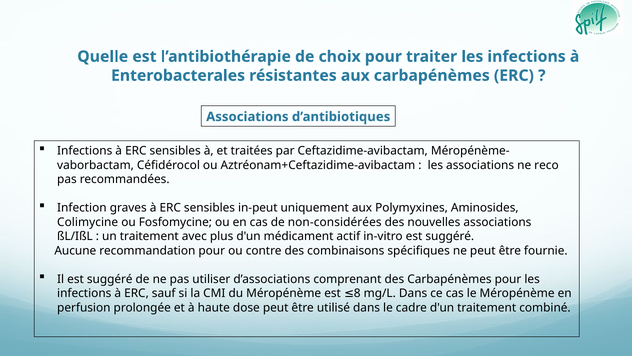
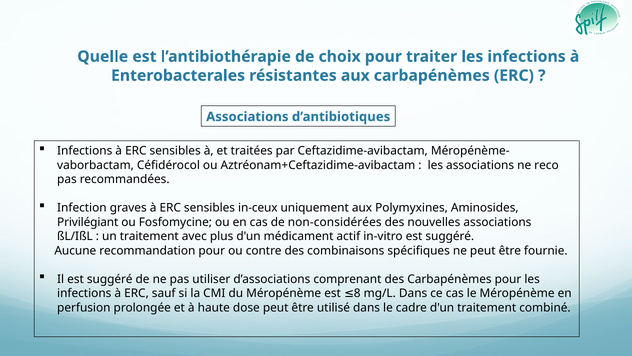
in-peut: in-peut -> in-ceux
Colimycine: Colimycine -> Privilégiant
